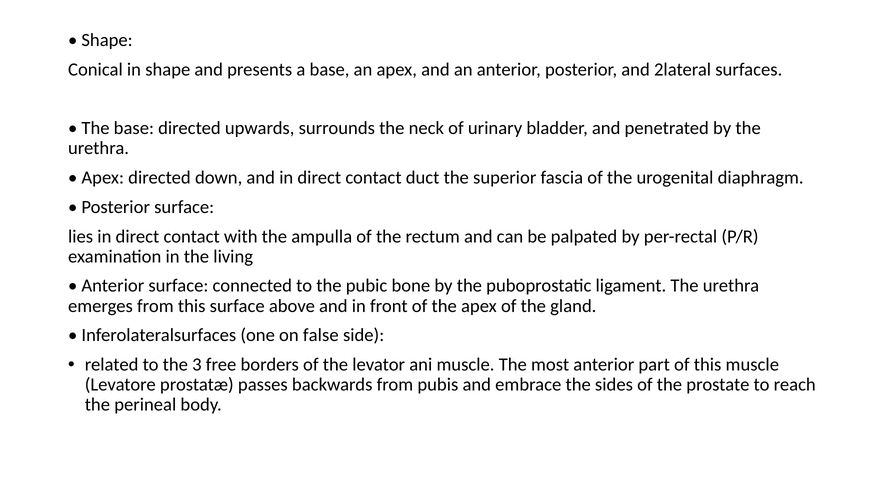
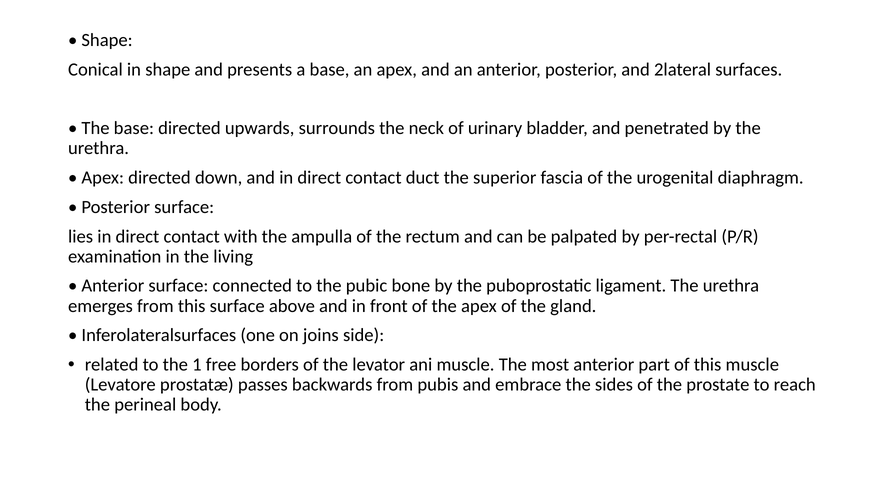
false: false -> joins
3: 3 -> 1
